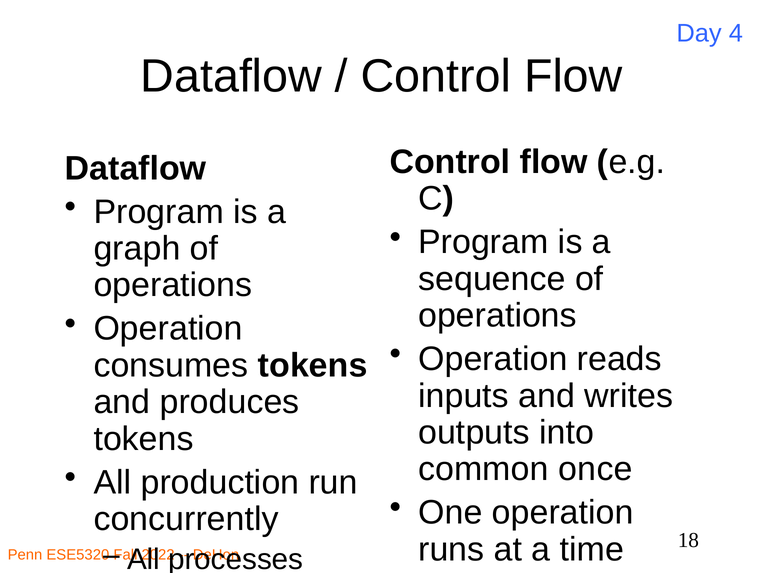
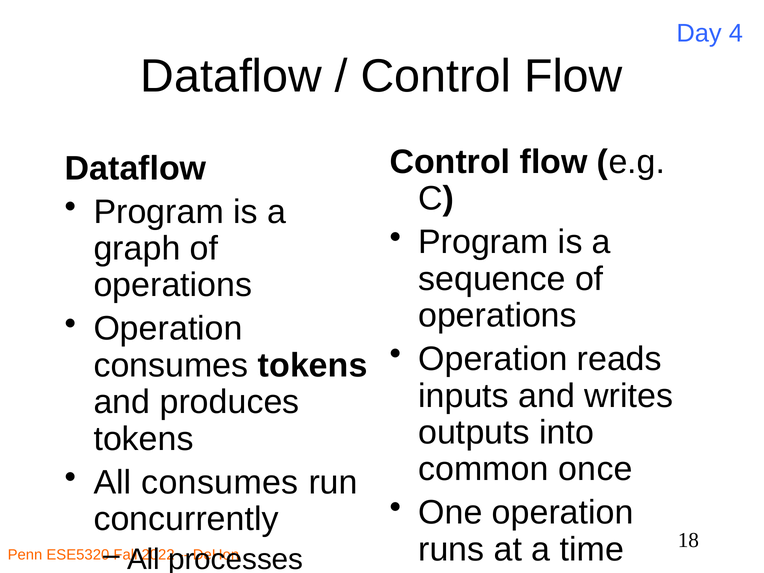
All production: production -> consumes
